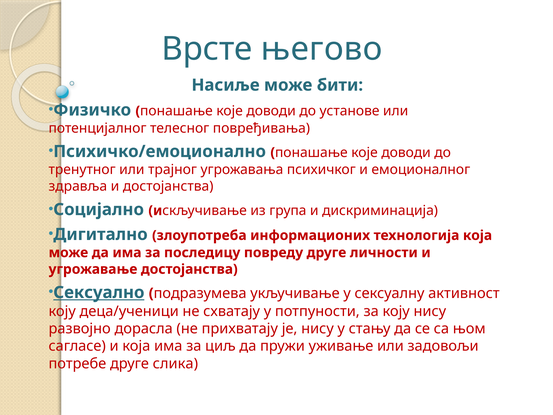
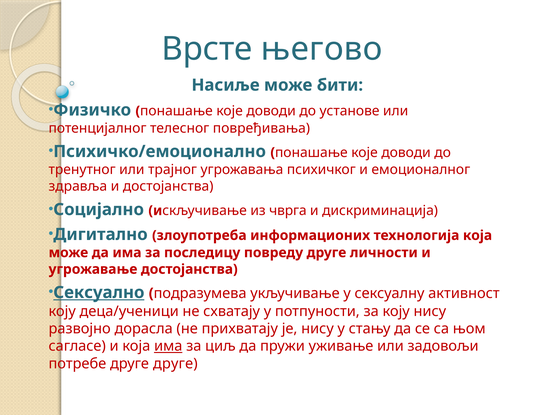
група: група -> чврга
има at (168, 346) underline: none -> present
друге слика: слика -> друге
